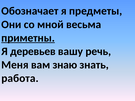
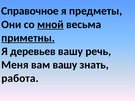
Обозначает: Обозначает -> Справочное
мной underline: none -> present
вам знаю: знаю -> вашу
